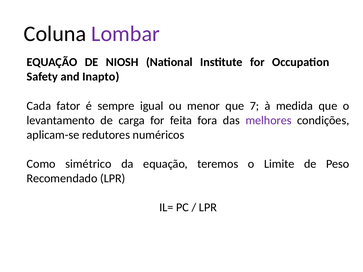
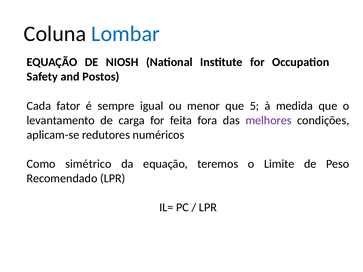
Lombar colour: purple -> blue
Inapto: Inapto -> Postos
7: 7 -> 5
